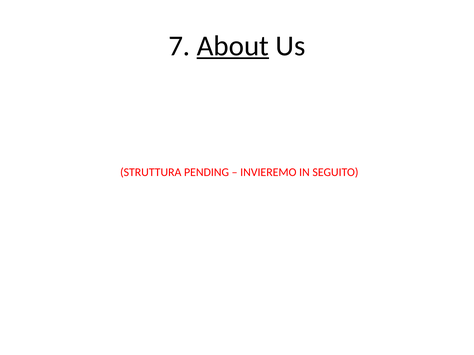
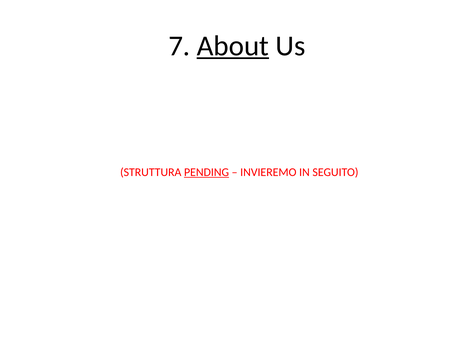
PENDING underline: none -> present
